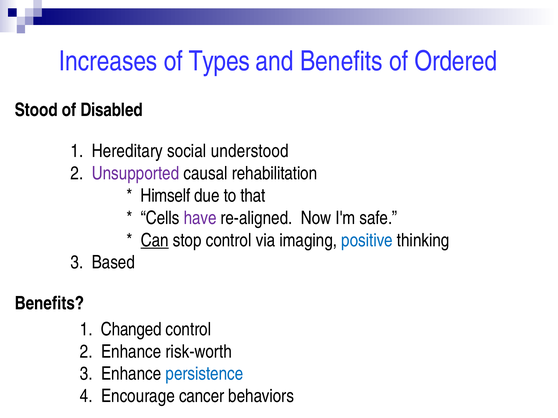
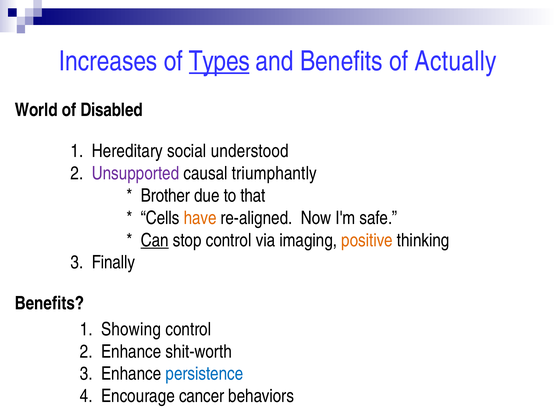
Types underline: none -> present
Ordered: Ordered -> Actually
Stood: Stood -> World
rehabilitation: rehabilitation -> triumphantly
Himself: Himself -> Brother
have colour: purple -> orange
positive colour: blue -> orange
Based: Based -> Finally
Changed: Changed -> Showing
risk-worth: risk-worth -> shit-worth
